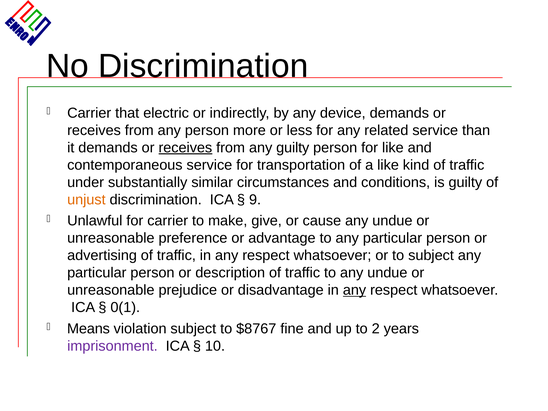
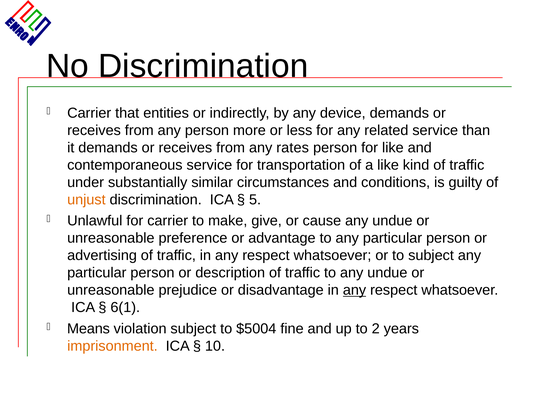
electric: electric -> entities
receives at (185, 148) underline: present -> none
any guilty: guilty -> rates
9: 9 -> 5
0(1: 0(1 -> 6(1
$8767: $8767 -> $5004
imprisonment colour: purple -> orange
